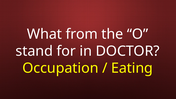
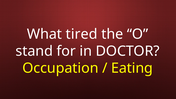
from: from -> tired
